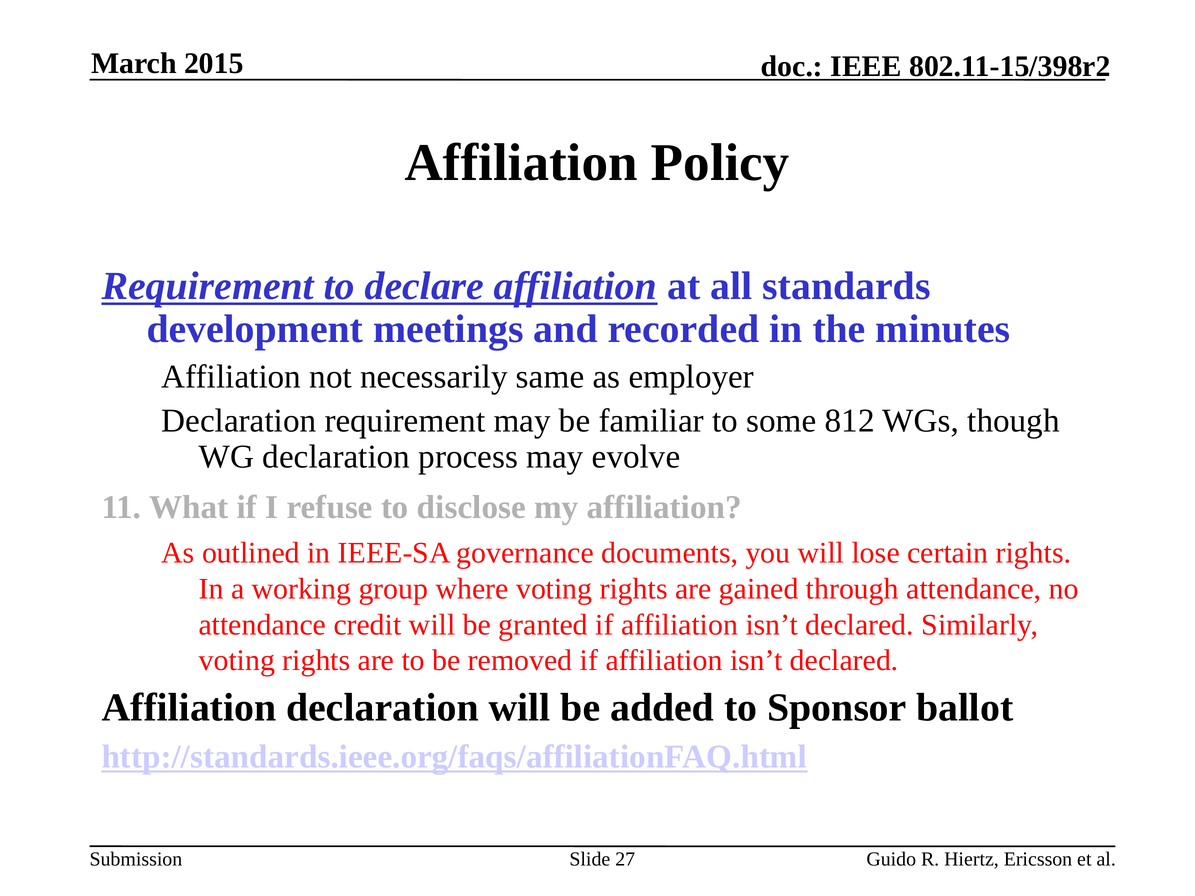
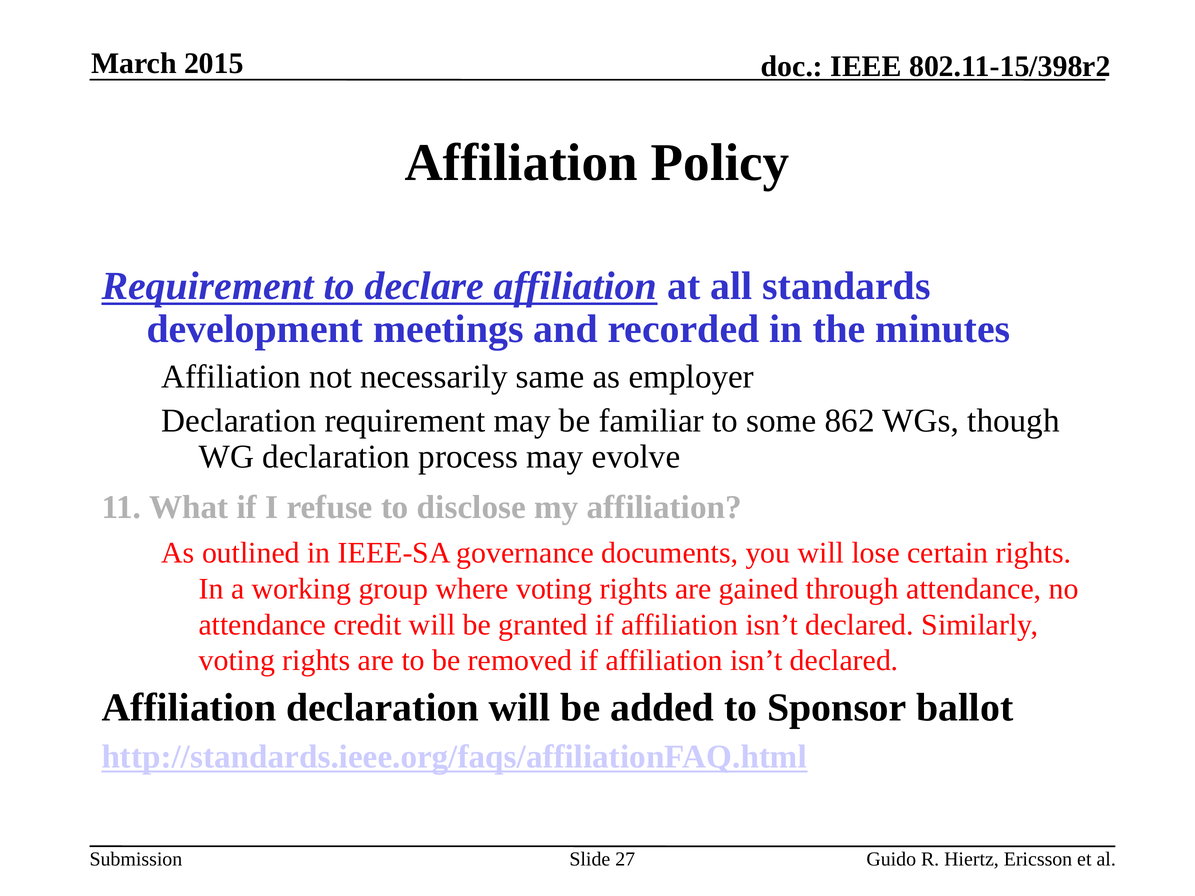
812: 812 -> 862
